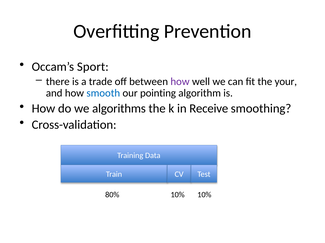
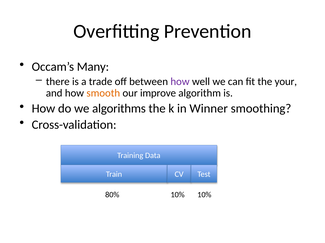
Sport: Sport -> Many
smooth colour: blue -> orange
pointing: pointing -> improve
Receive: Receive -> Winner
